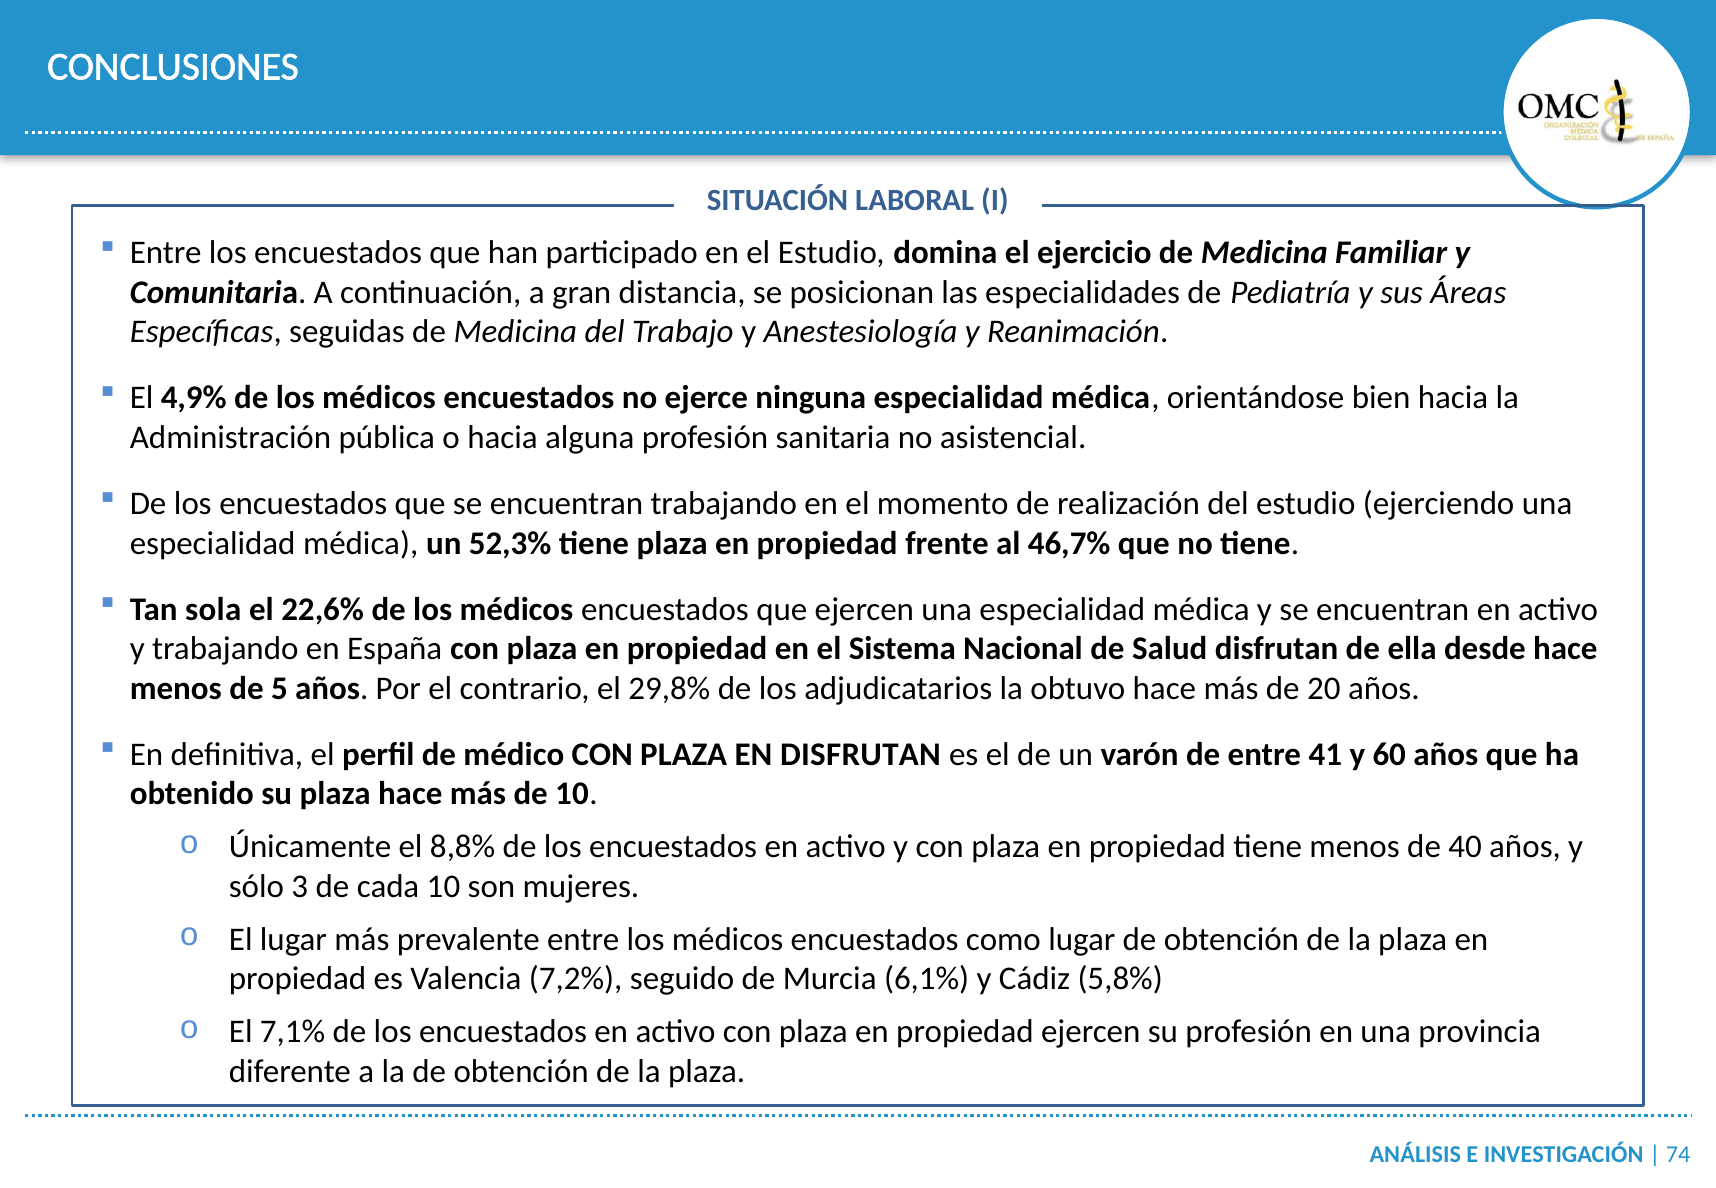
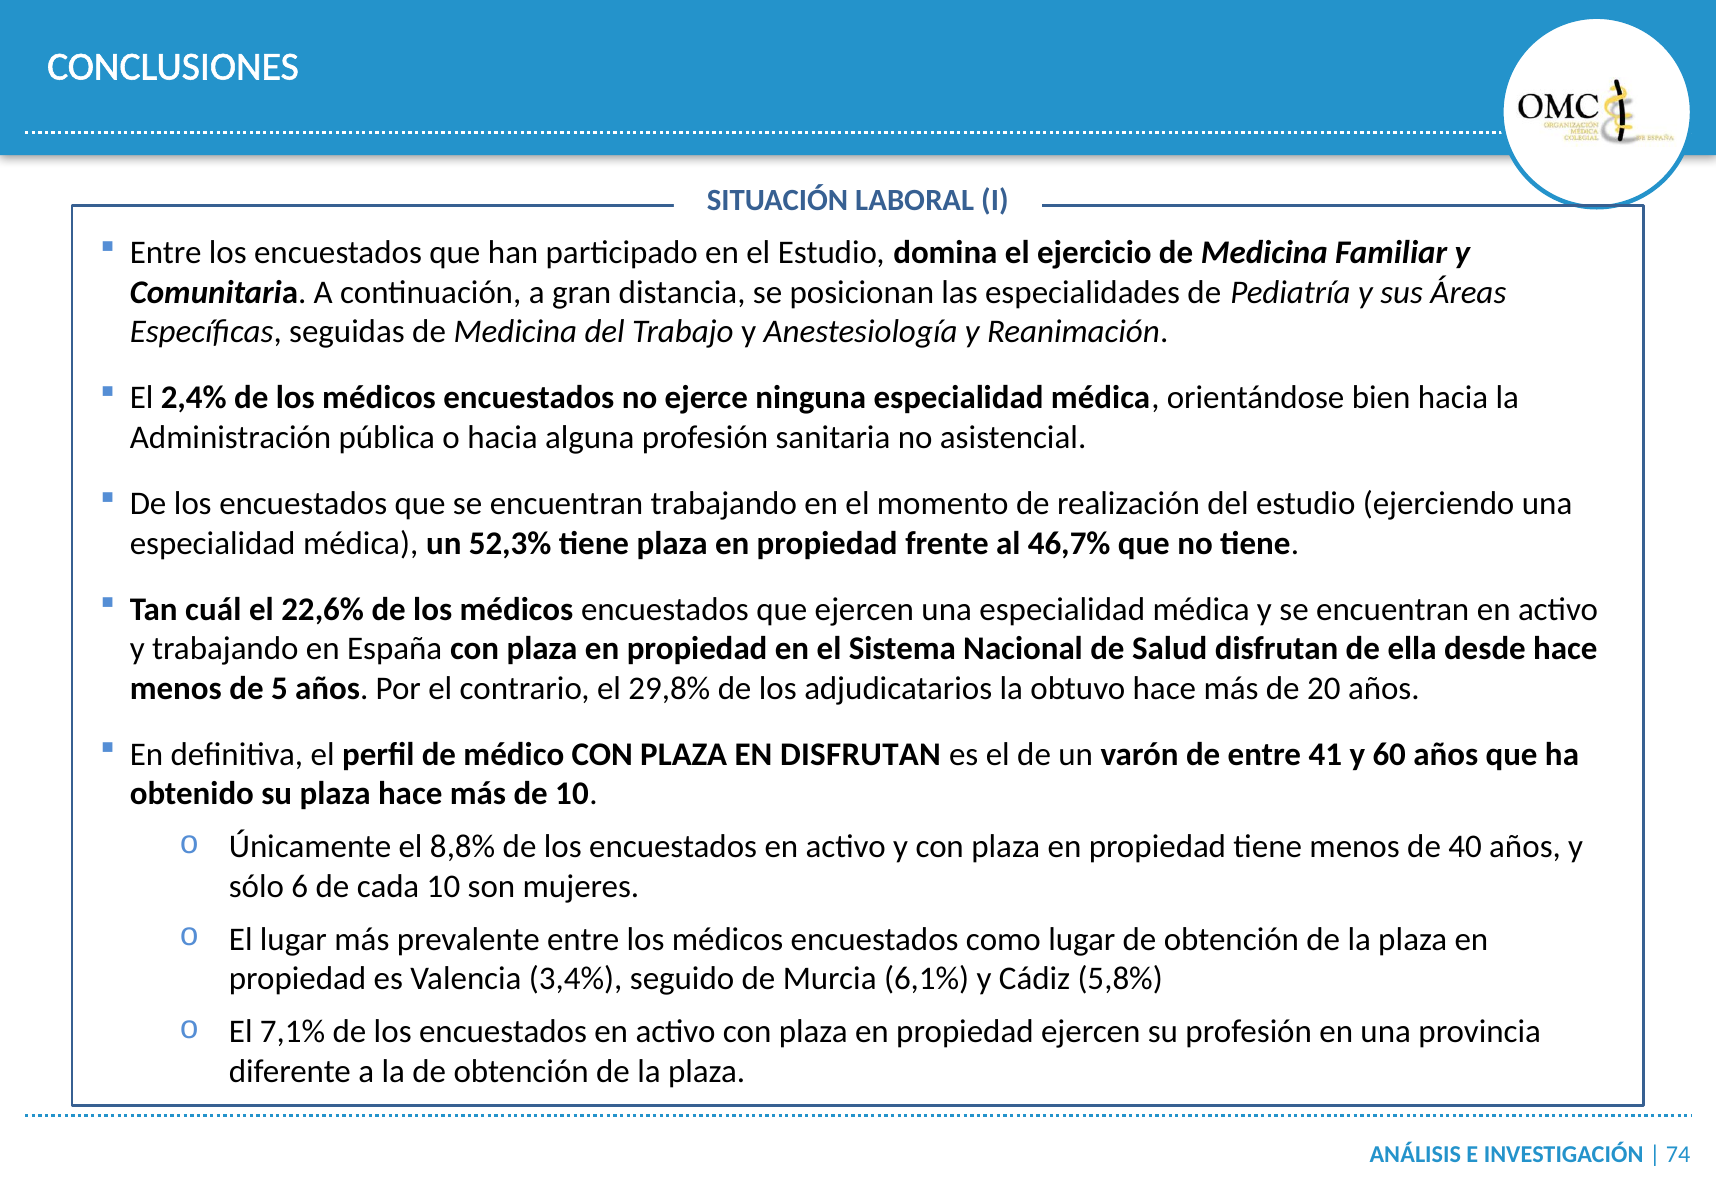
4,9%: 4,9% -> 2,4%
sola: sola -> cuál
3: 3 -> 6
7,2%: 7,2% -> 3,4%
